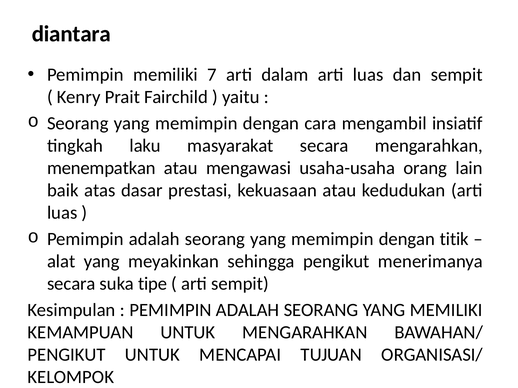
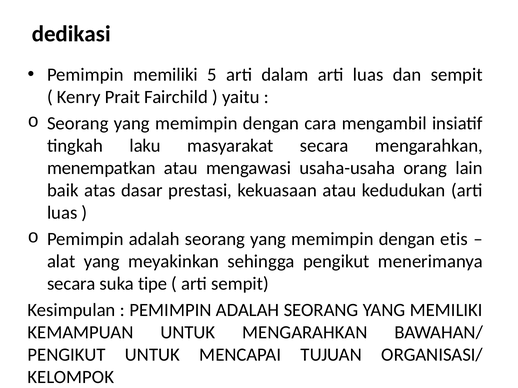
diantara: diantara -> dedikasi
7: 7 -> 5
titik: titik -> etis
